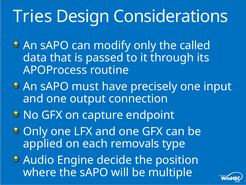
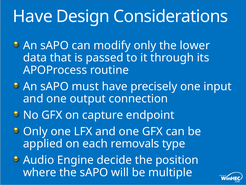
Tries at (33, 16): Tries -> Have
called: called -> lower
